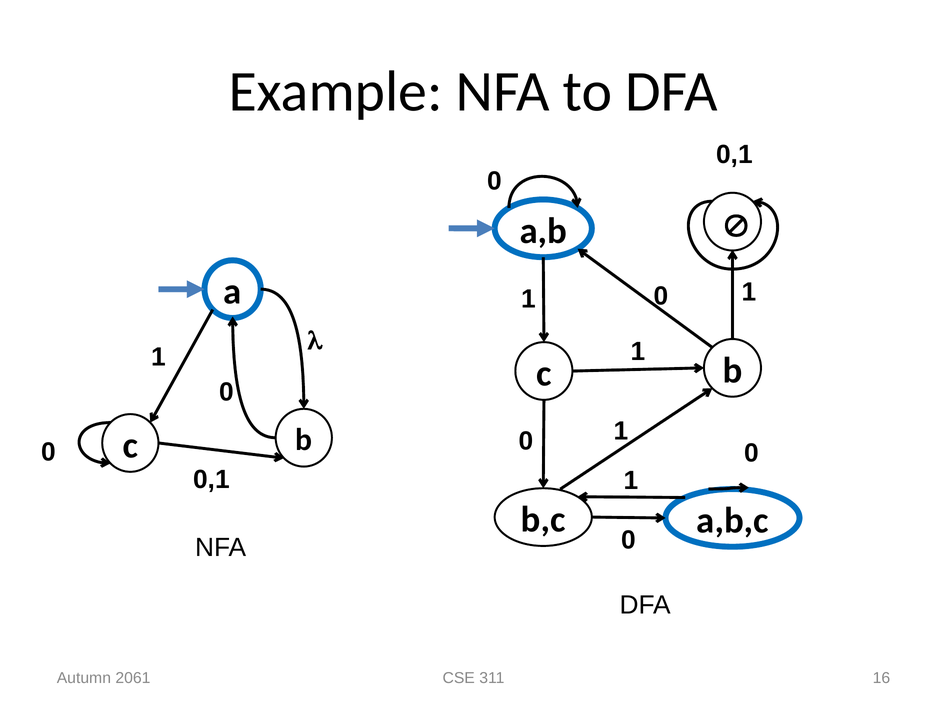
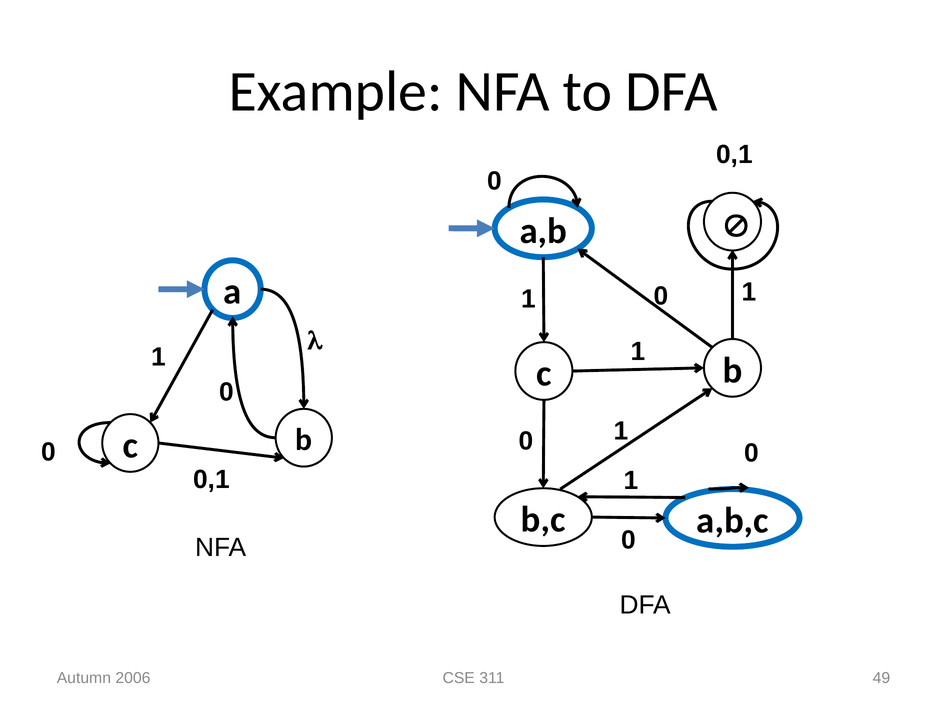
2061: 2061 -> 2006
16: 16 -> 49
